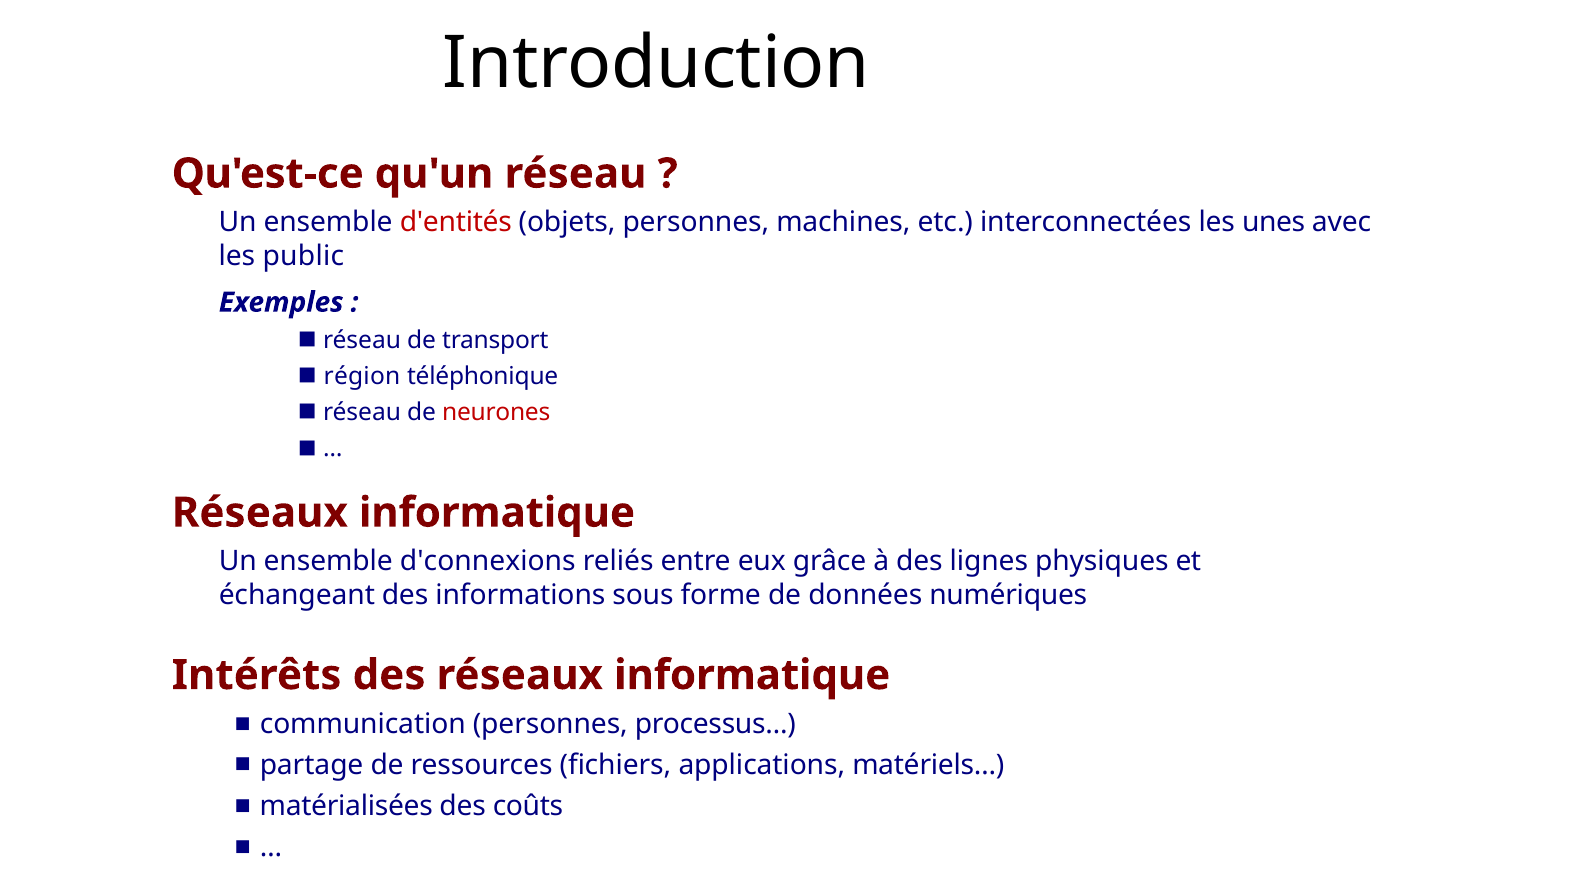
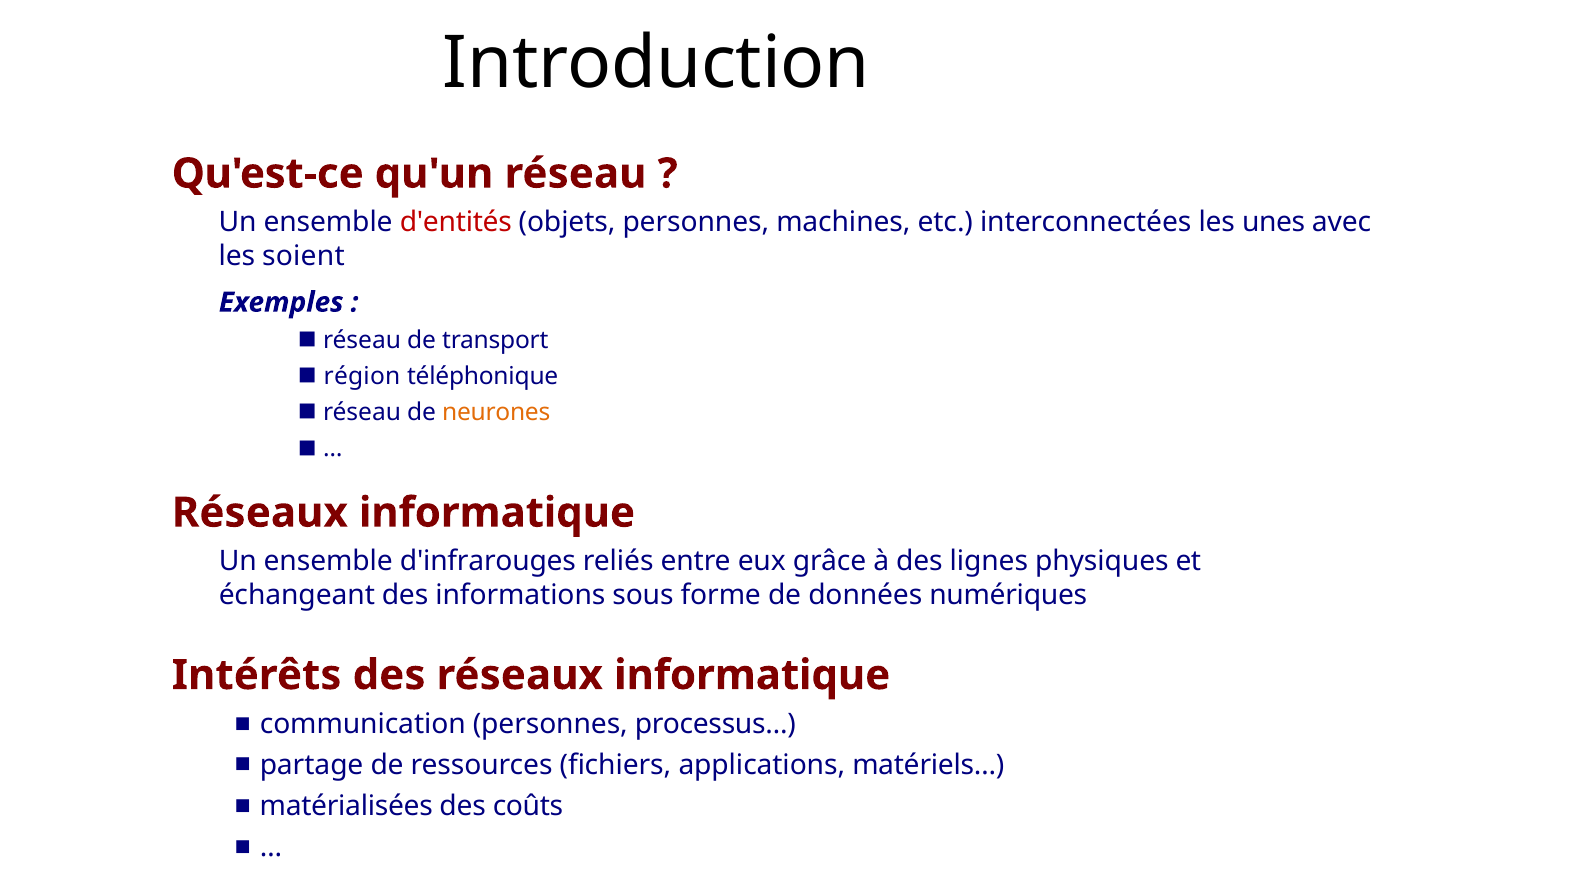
public: public -> soient
neurones colour: red -> orange
d'connexions: d'connexions -> d'infrarouges
